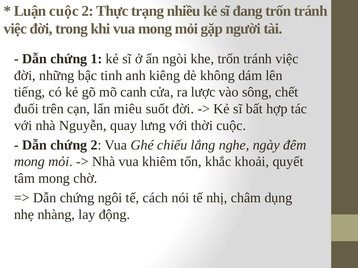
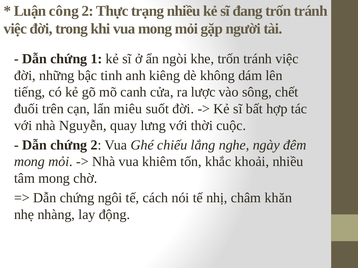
Luận cuộc: cuộc -> công
khoải quyết: quyết -> nhiều
dụng: dụng -> khăn
